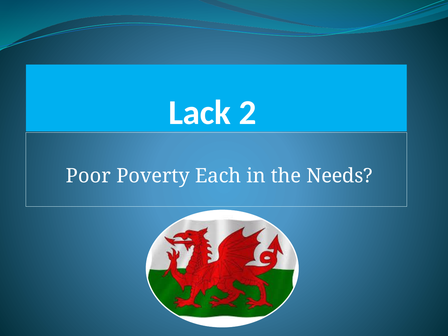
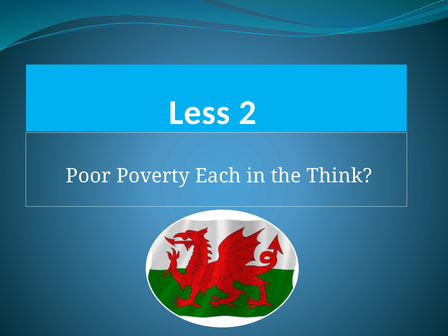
Lack: Lack -> Less
Needs: Needs -> Think
